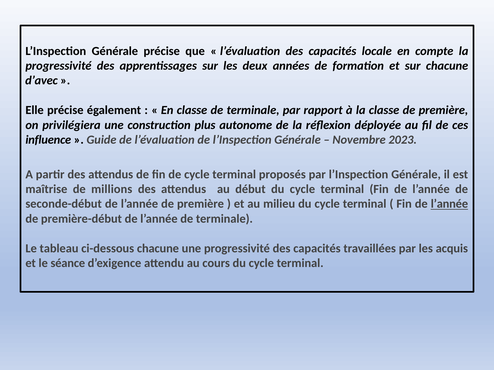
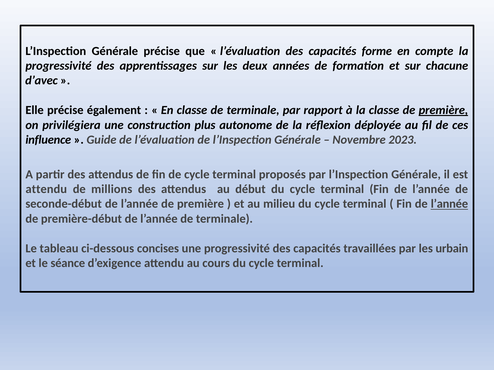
locale: locale -> forme
première at (443, 110) underline: none -> present
maîtrise at (46, 189): maîtrise -> attendu
ci-dessous chacune: chacune -> concises
acquis: acquis -> urbain
